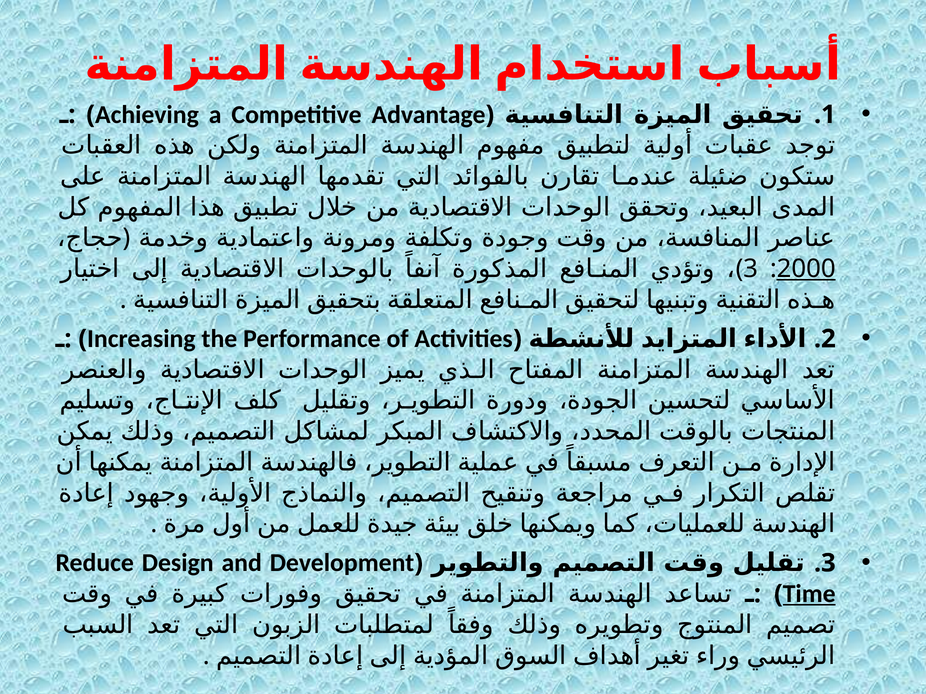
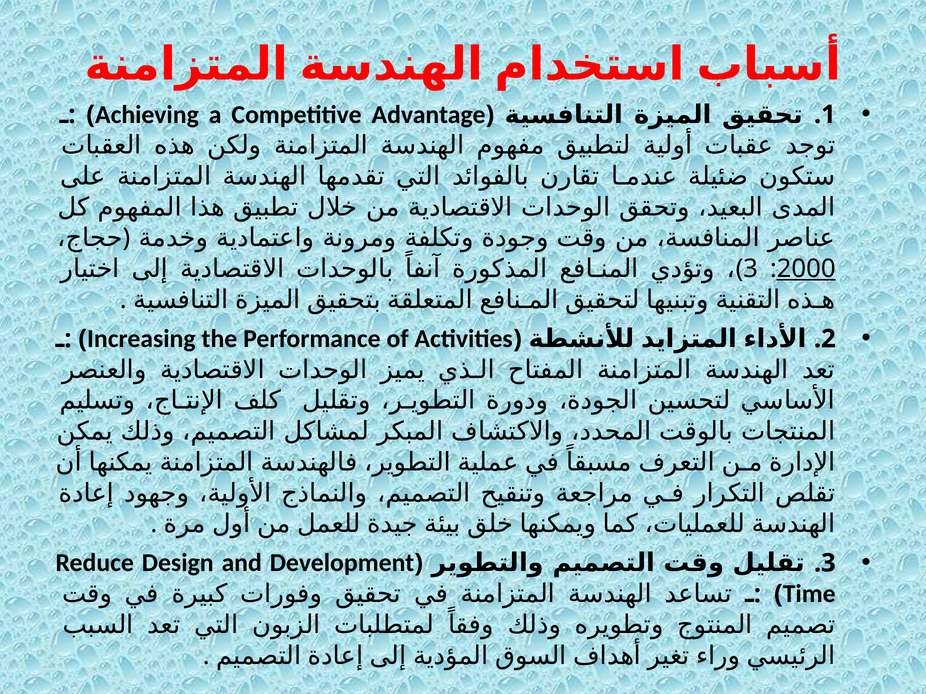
Time underline: present -> none
